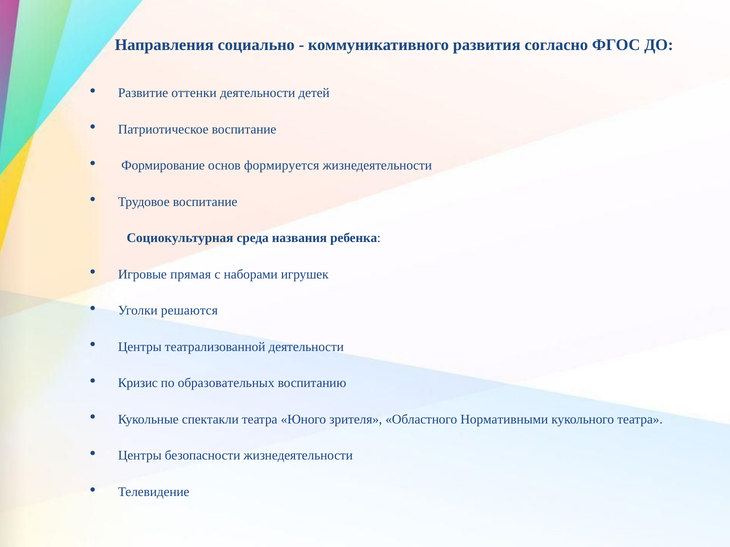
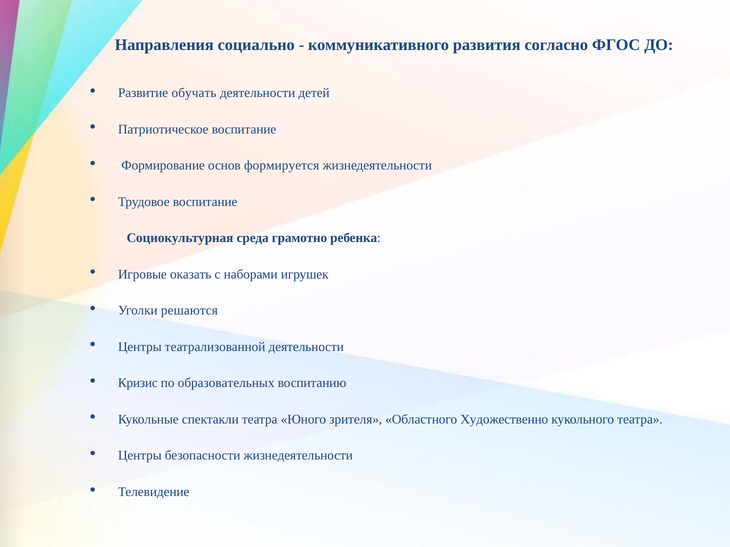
оттенки: оттенки -> обучать
названия: названия -> грамотно
прямая: прямая -> оказать
Нормативными: Нормативными -> Художественно
